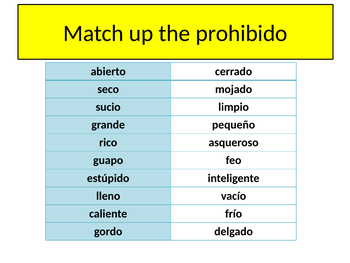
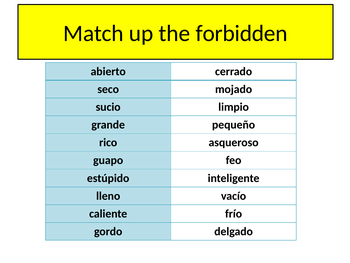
prohibido: prohibido -> forbidden
